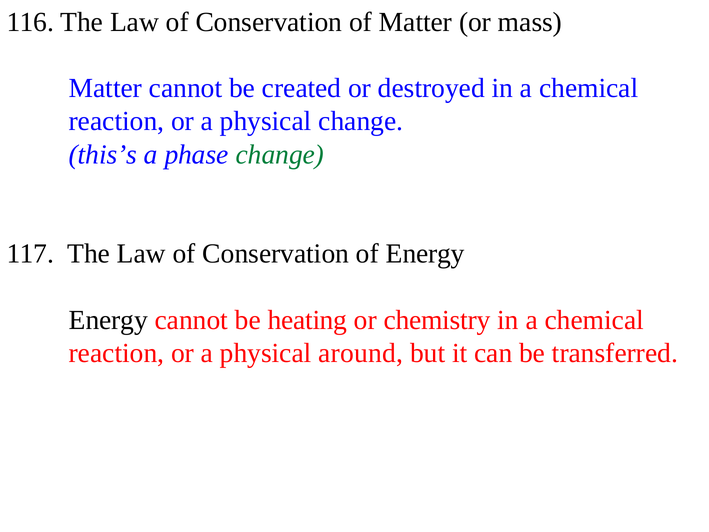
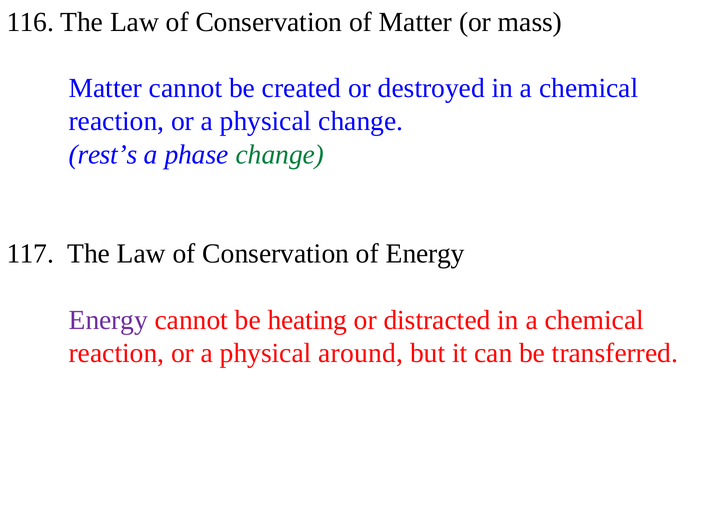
this’s: this’s -> rest’s
Energy at (108, 320) colour: black -> purple
chemistry: chemistry -> distracted
